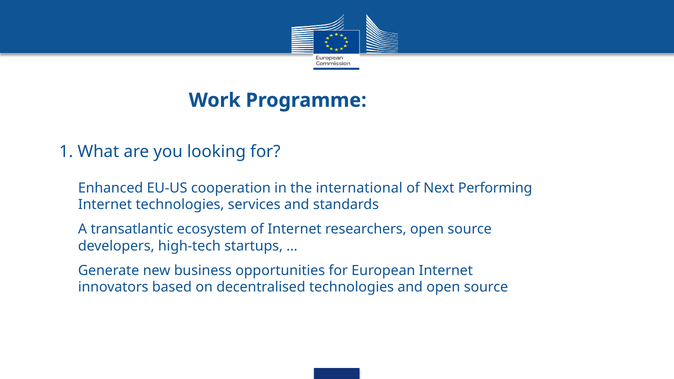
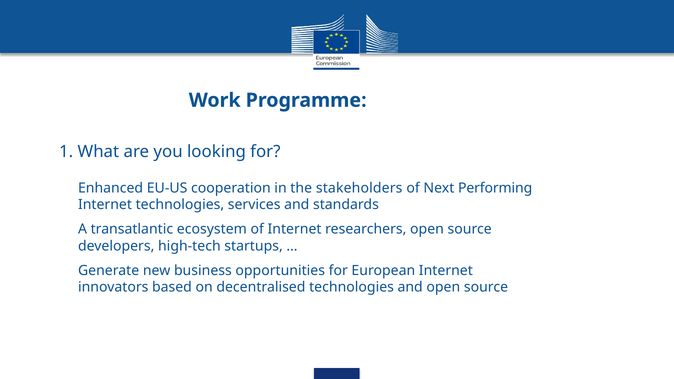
international: international -> stakeholders
